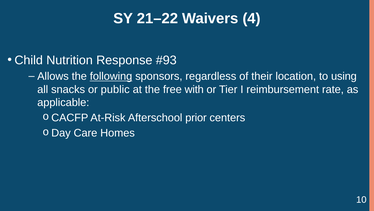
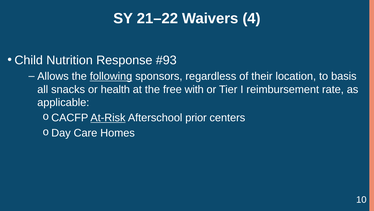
using: using -> basis
public: public -> health
At-Risk underline: none -> present
